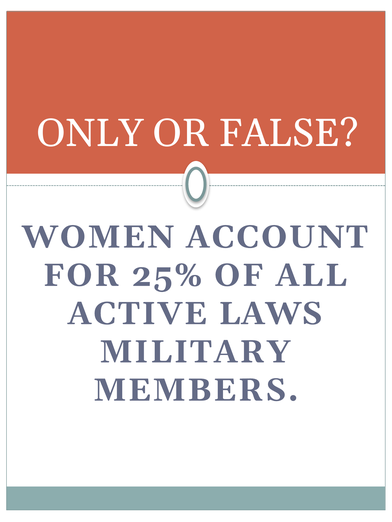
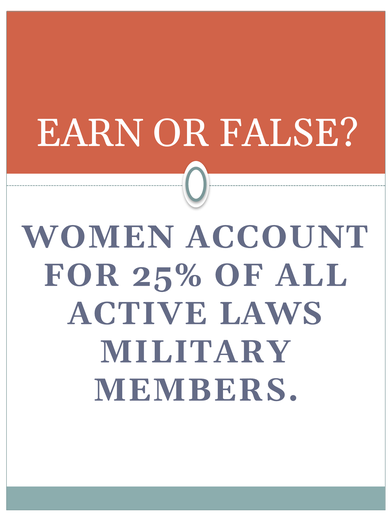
ONLY: ONLY -> EARN
